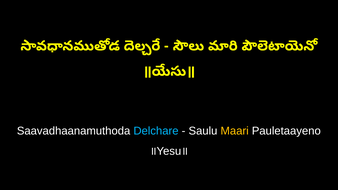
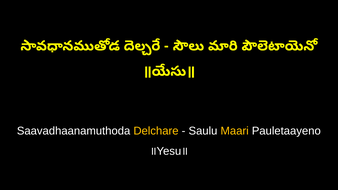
Delchare colour: light blue -> yellow
